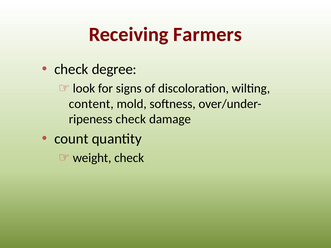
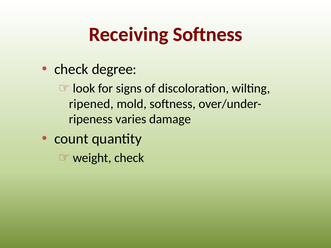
Receiving Farmers: Farmers -> Softness
content: content -> ripened
check at (131, 119): check -> varies
